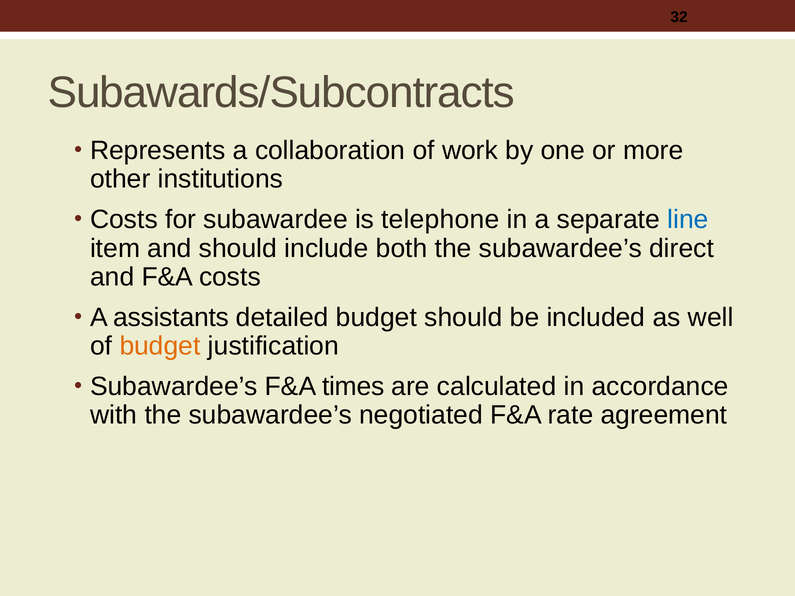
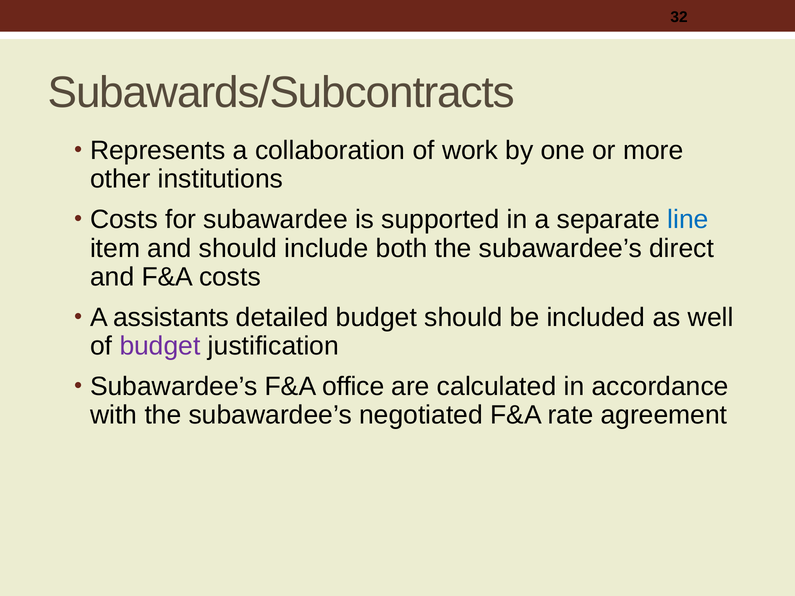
telephone: telephone -> supported
budget at (160, 346) colour: orange -> purple
times: times -> office
